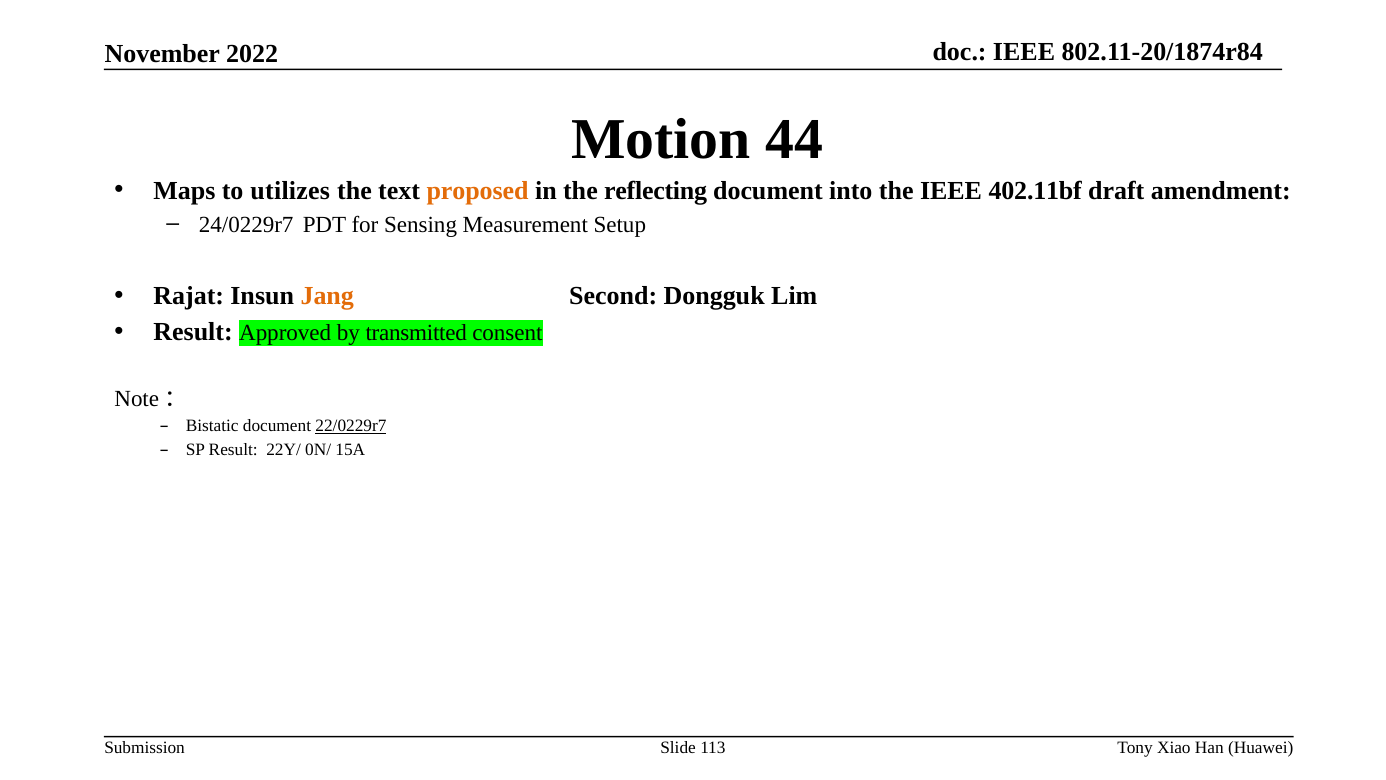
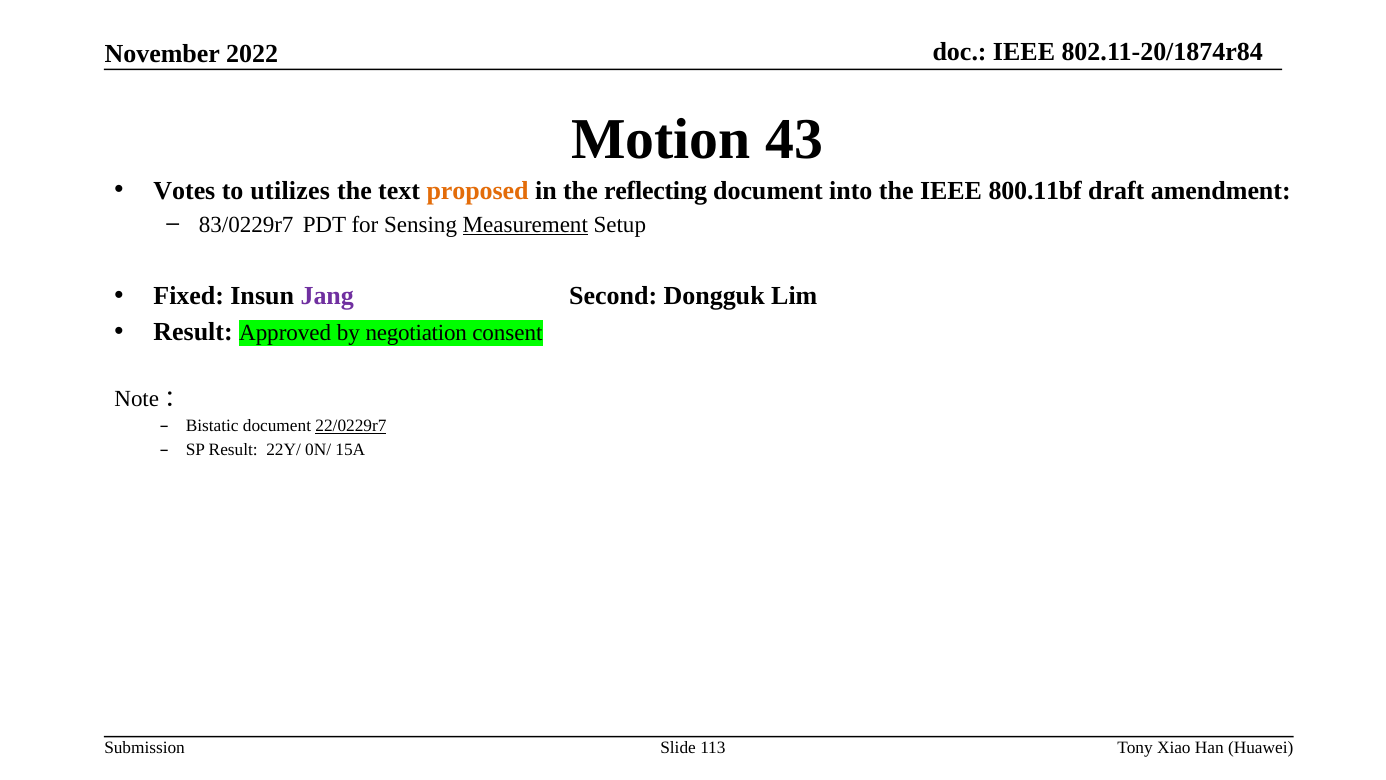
44: 44 -> 43
Maps: Maps -> Votes
402.11bf: 402.11bf -> 800.11bf
24/0229r7: 24/0229r7 -> 83/0229r7
Measurement underline: none -> present
Rajat: Rajat -> Fixed
Jang colour: orange -> purple
transmitted: transmitted -> negotiation
